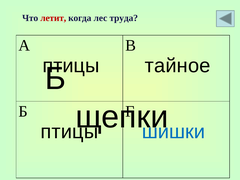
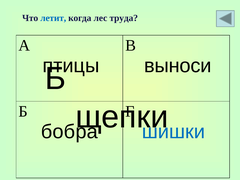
летит colour: red -> blue
тайное: тайное -> выноси
птицы at (69, 132): птицы -> бобра
